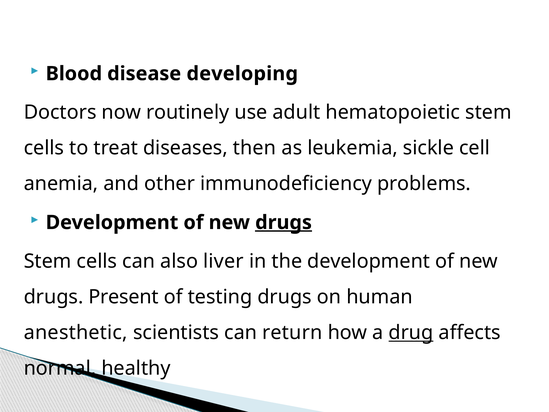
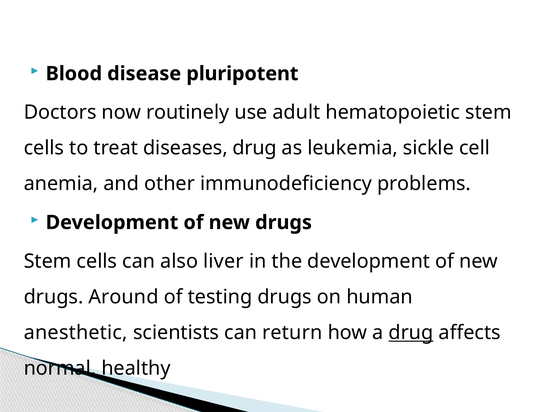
developing: developing -> pluripotent
diseases then: then -> drug
drugs at (284, 222) underline: present -> none
Present: Present -> Around
